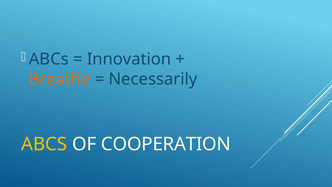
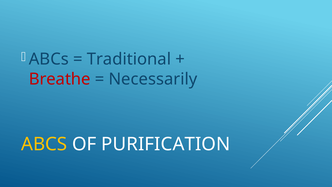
Innovation: Innovation -> Traditional
Breathe colour: orange -> red
COOPERATION: COOPERATION -> PURIFICATION
